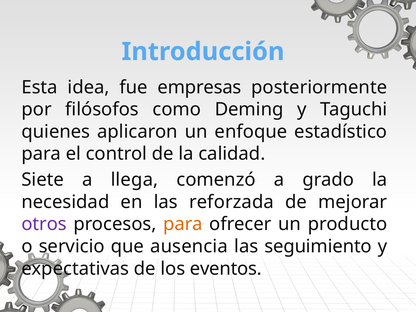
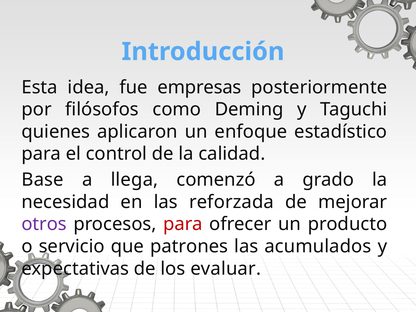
Siete: Siete -> Base
para at (183, 224) colour: orange -> red
ausencia: ausencia -> patrones
seguimiento: seguimiento -> acumulados
eventos: eventos -> evaluar
